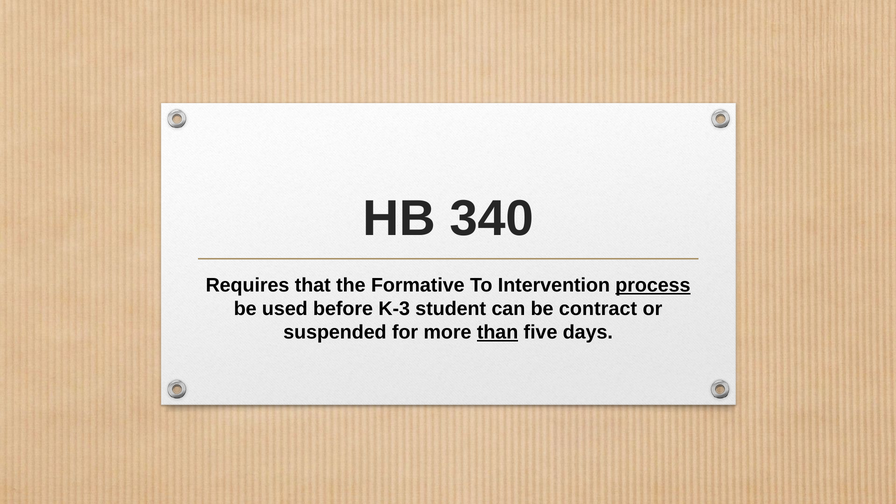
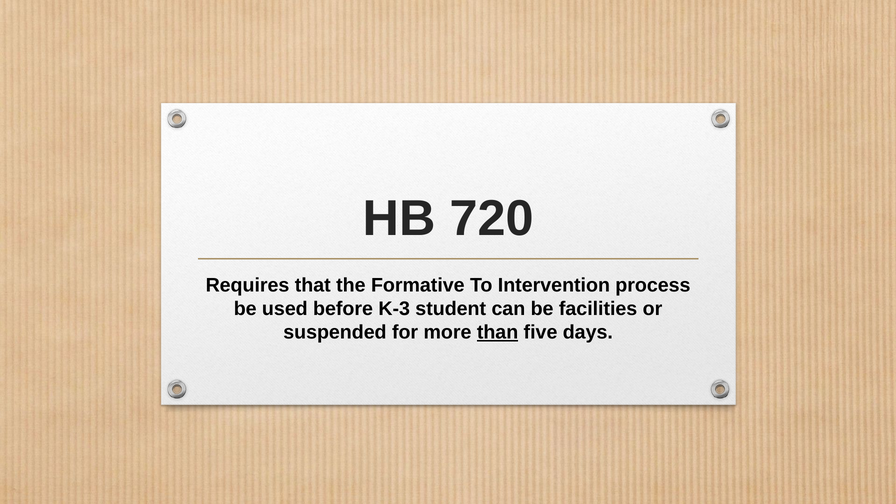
340: 340 -> 720
process underline: present -> none
contract: contract -> facilities
